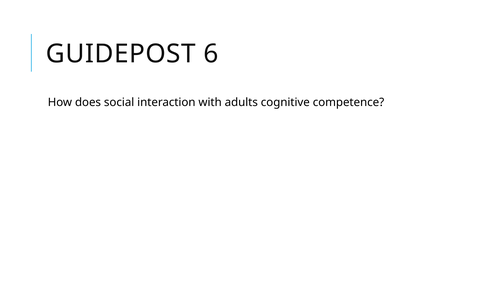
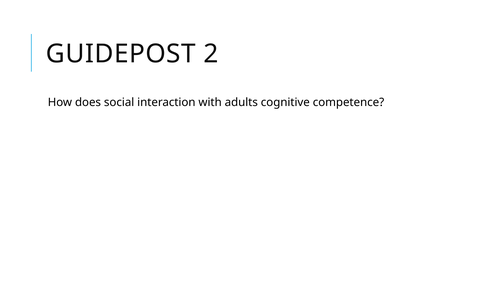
6: 6 -> 2
